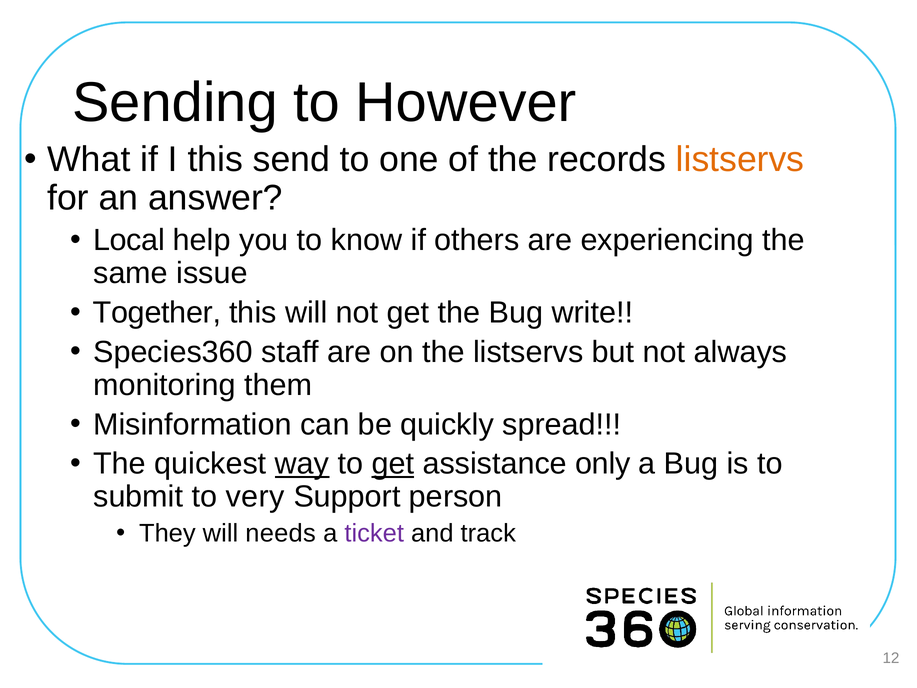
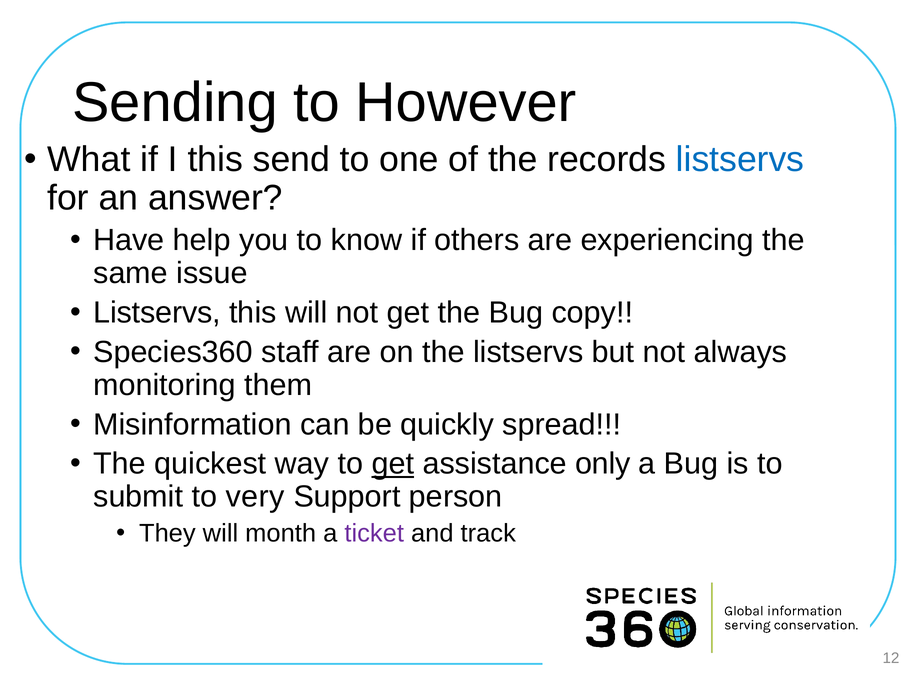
listservs at (740, 160) colour: orange -> blue
Local: Local -> Have
Together at (157, 313): Together -> Listservs
write: write -> copy
way underline: present -> none
needs: needs -> month
